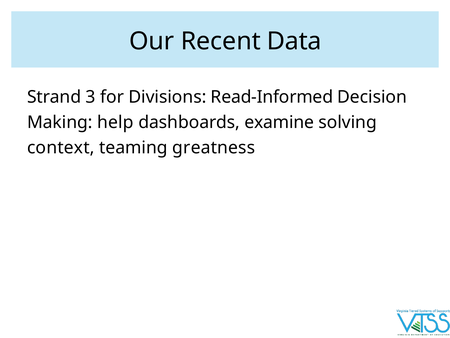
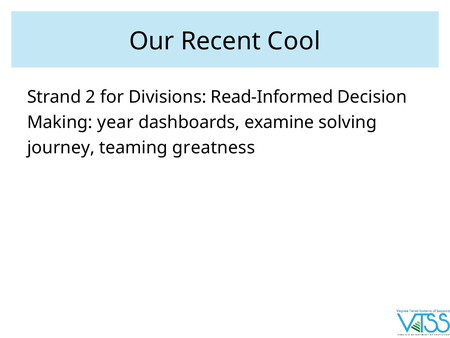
Data: Data -> Cool
3: 3 -> 2
help: help -> year
context: context -> journey
